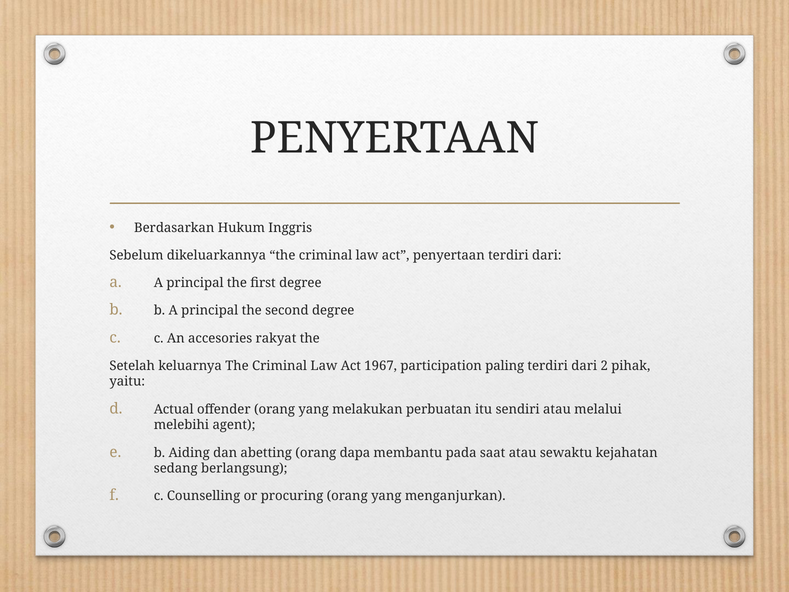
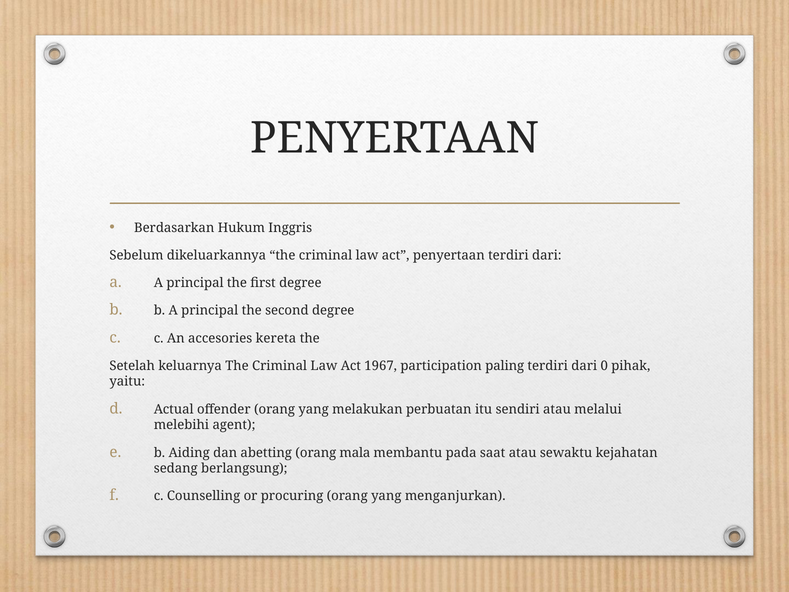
rakyat: rakyat -> kereta
2: 2 -> 0
dapa: dapa -> mala
